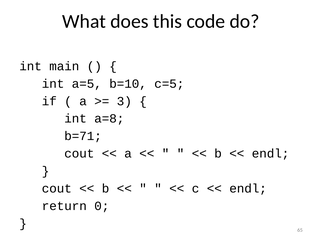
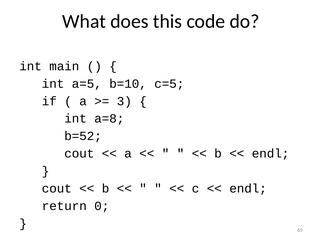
b=71: b=71 -> b=52
